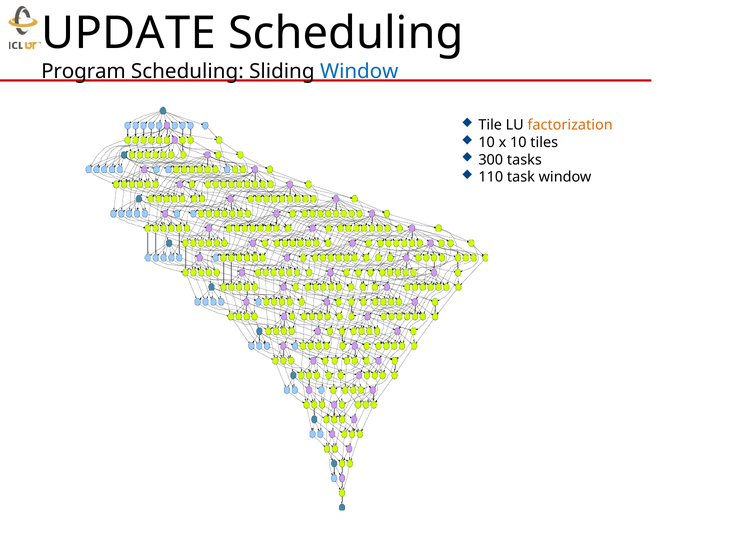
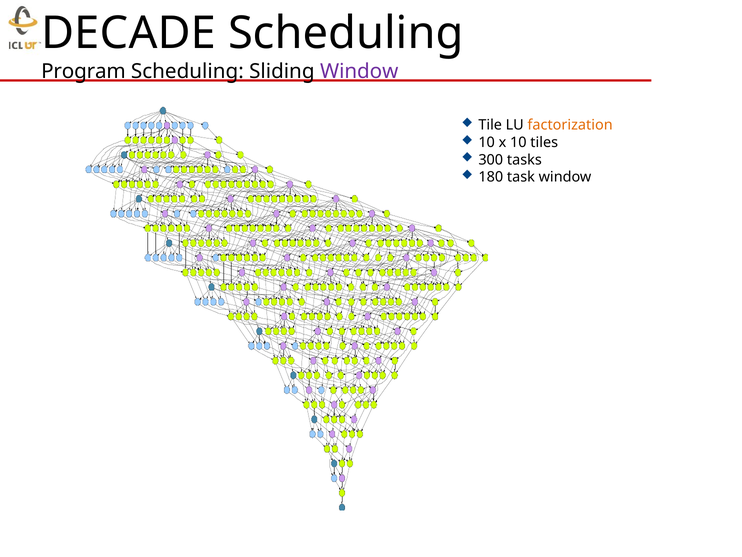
UPDATE: UPDATE -> DECADE
Window at (359, 71) colour: blue -> purple
110: 110 -> 180
